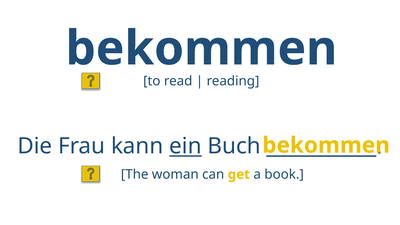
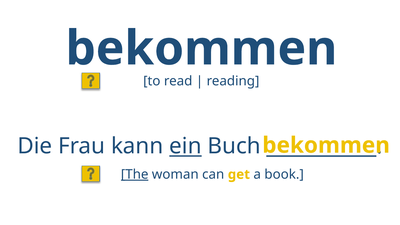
The underline: none -> present
